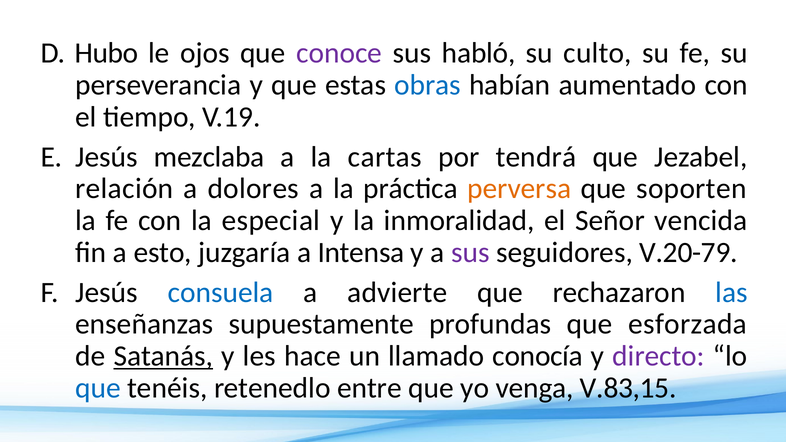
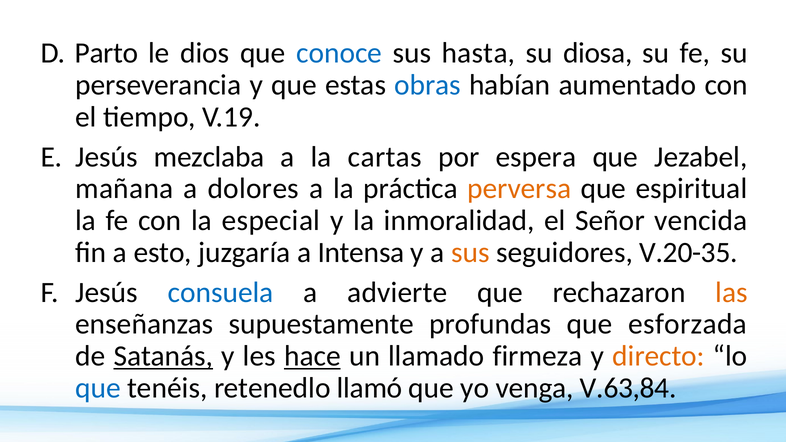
Hubo: Hubo -> Parto
ojos: ojos -> dios
conoce colour: purple -> blue
habló: habló -> hasta
culto: culto -> diosa
tendrá: tendrá -> espera
relación: relación -> mañana
soporten: soporten -> espiritual
sus at (470, 252) colour: purple -> orange
V.20-79: V.20-79 -> V.20-35
las colour: blue -> orange
hace underline: none -> present
conocía: conocía -> firmeza
directo colour: purple -> orange
entre: entre -> llamó
V.83,15: V.83,15 -> V.63,84
